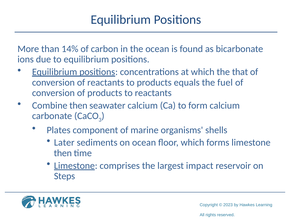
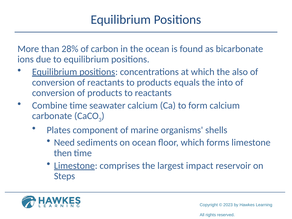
14%: 14% -> 28%
that: that -> also
fuel: fuel -> into
Combine then: then -> time
Later: Later -> Need
